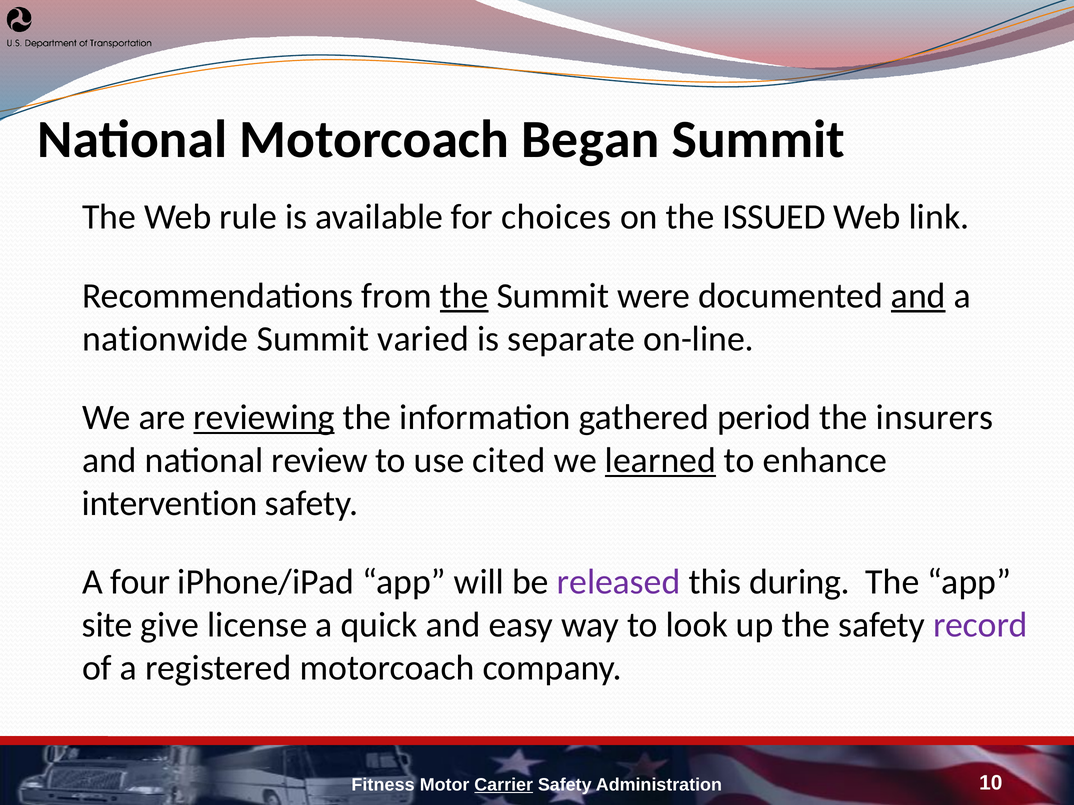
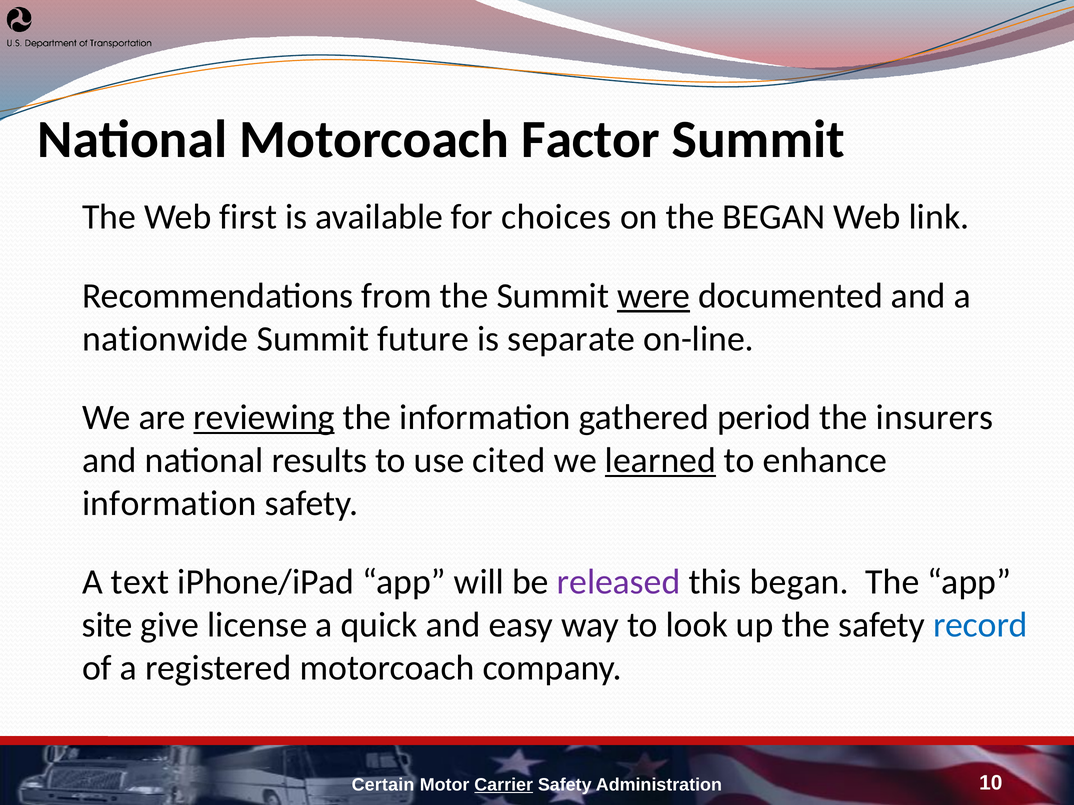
Began: Began -> Factor
rule: rule -> first
the ISSUED: ISSUED -> BEGAN
the at (464, 296) underline: present -> none
were underline: none -> present
and at (918, 296) underline: present -> none
varied: varied -> future
review: review -> results
intervention at (170, 504): intervention -> information
four: four -> text
this during: during -> began
record colour: purple -> blue
Fitness: Fitness -> Certain
